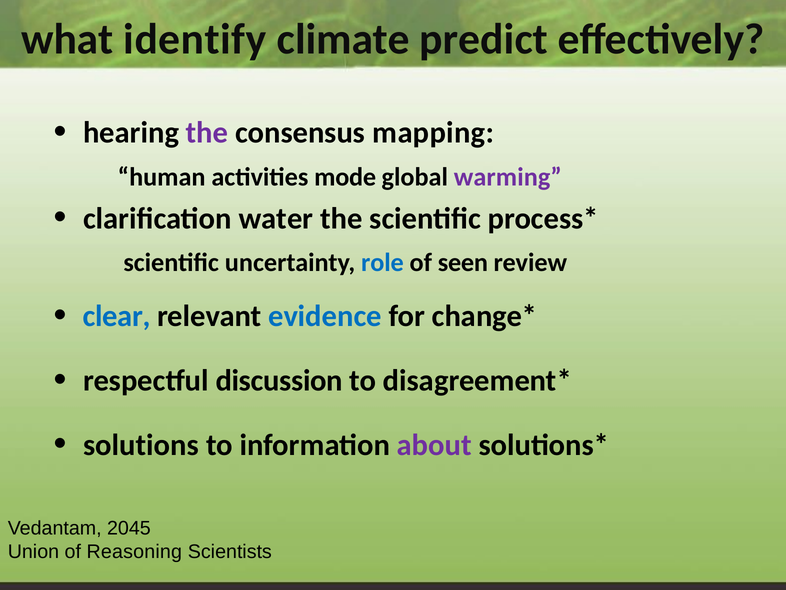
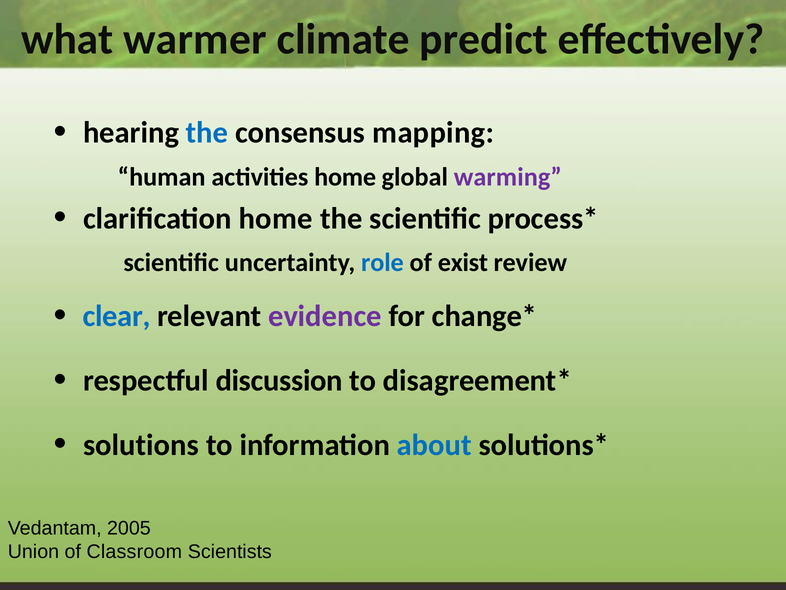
identify: identify -> warmer
the at (207, 133) colour: purple -> blue
activities mode: mode -> home
clarification water: water -> home
seen: seen -> exist
evidence colour: blue -> purple
about colour: purple -> blue
2045: 2045 -> 2005
Reasoning: Reasoning -> Classroom
